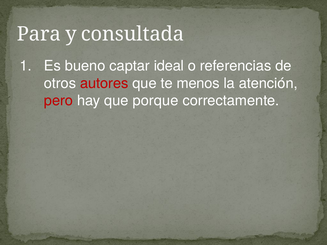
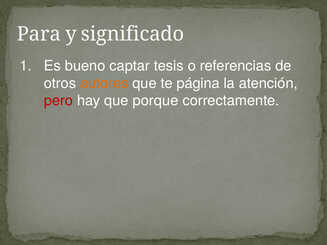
consultada: consultada -> significado
ideal: ideal -> tesis
autores colour: red -> orange
menos: menos -> página
